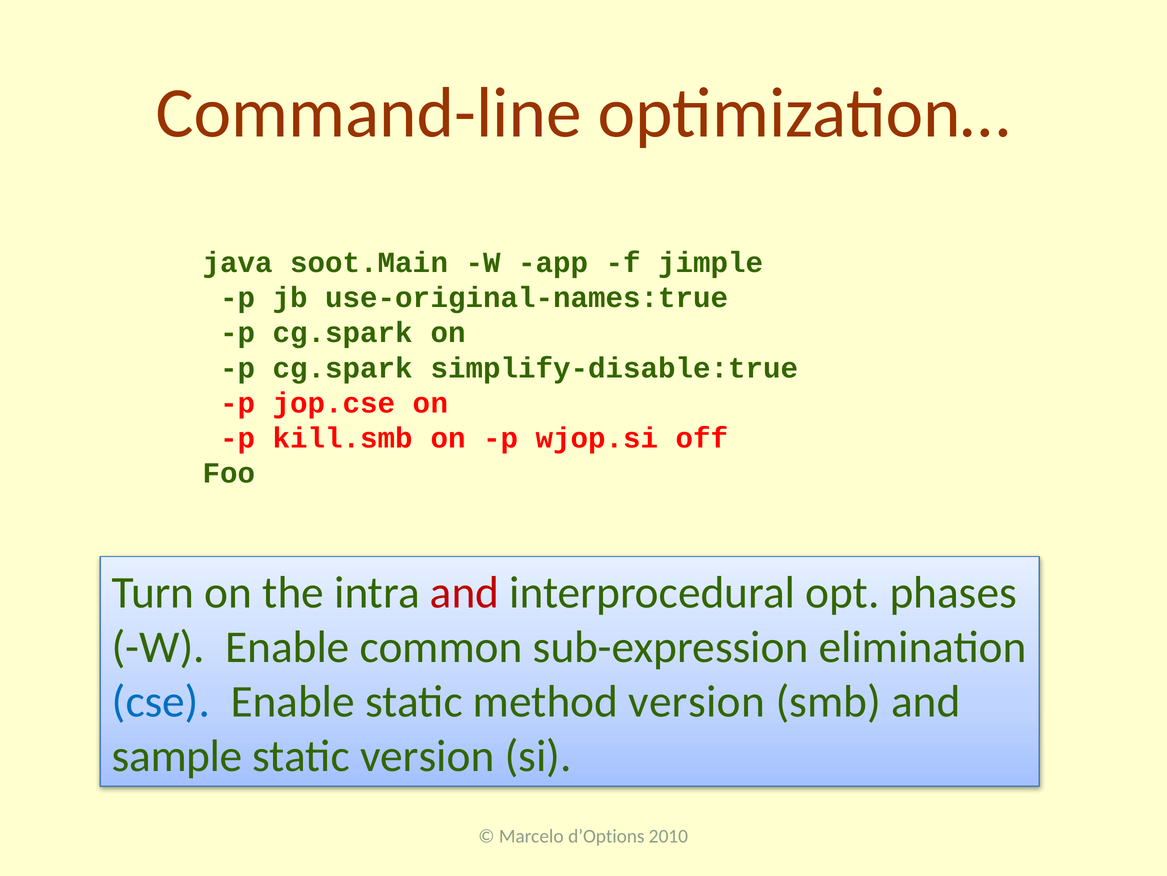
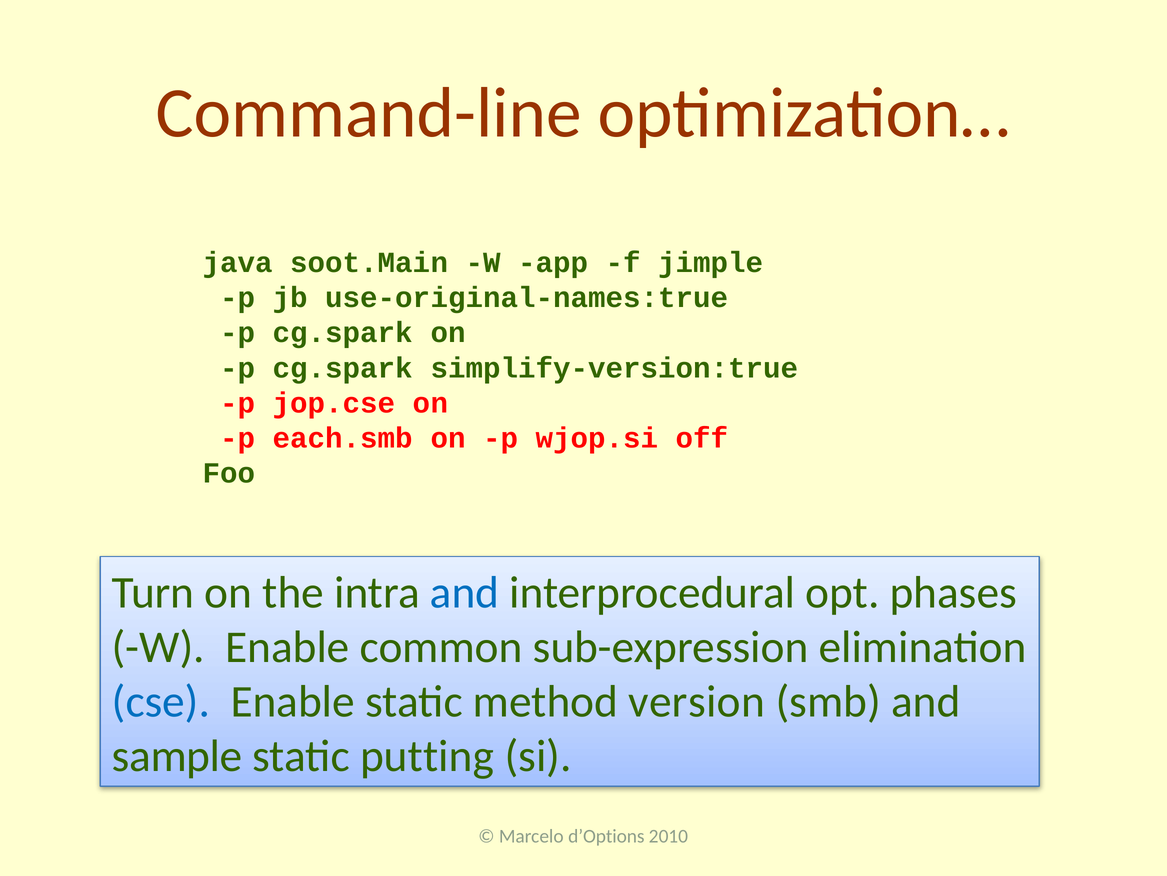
simplify-disable:true: simplify-disable:true -> simplify-version:true
kill.smb: kill.smb -> each.smb
and at (465, 592) colour: red -> blue
static version: version -> putting
